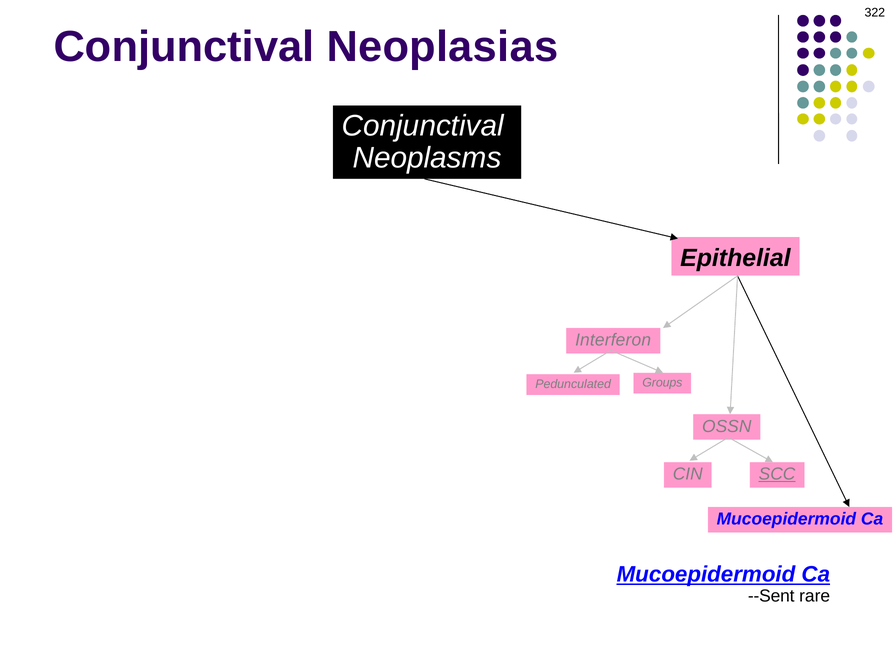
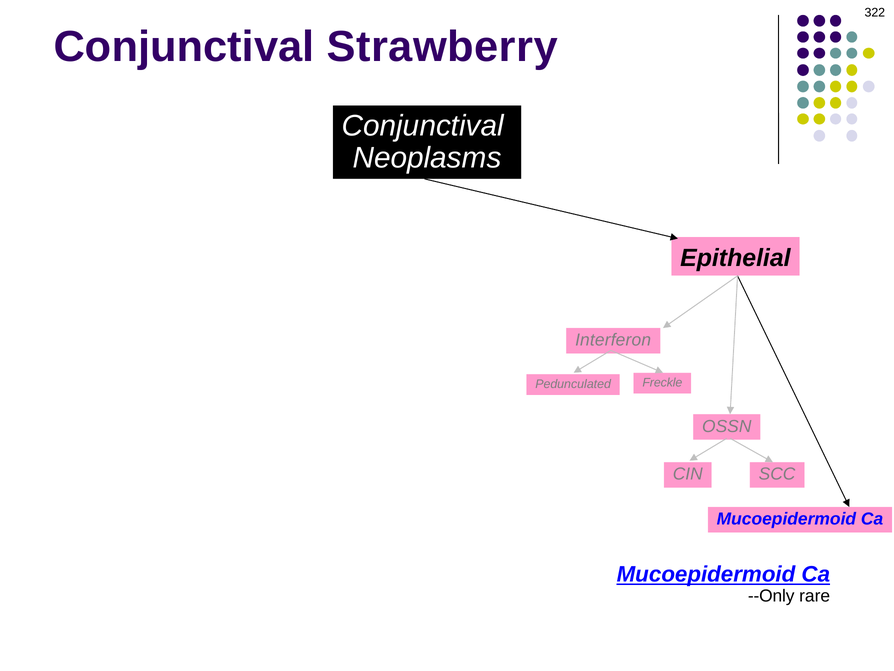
Neoplasias: Neoplasias -> Strawberry
Groups: Groups -> Freckle
SCC at (777, 474) underline: present -> none
--Sent: --Sent -> --Only
